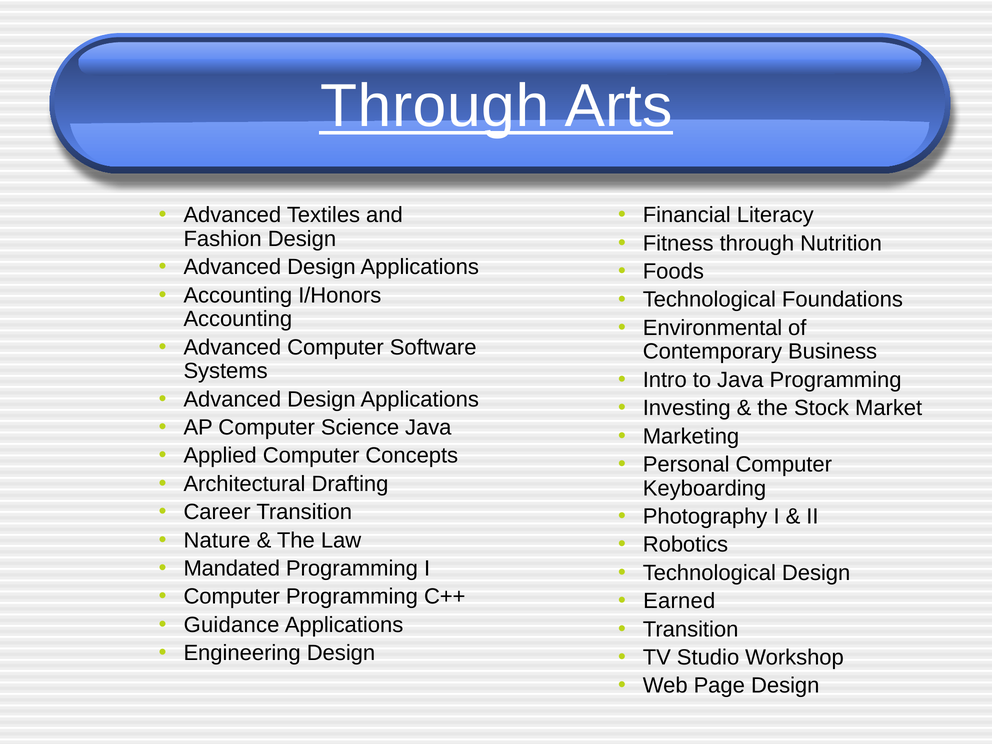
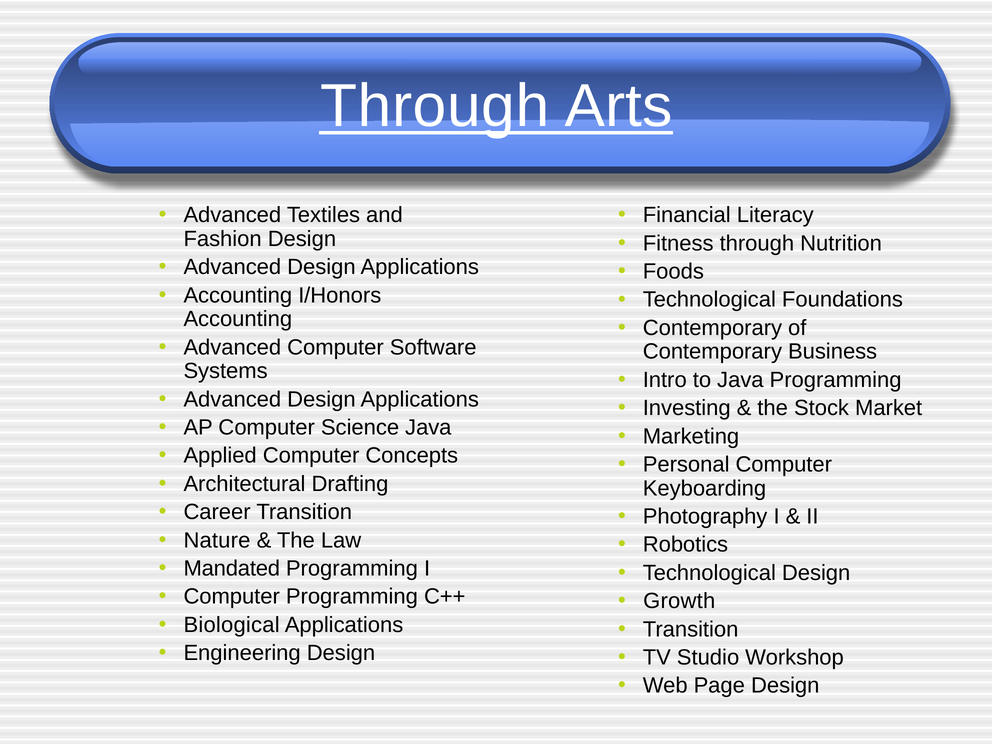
Environmental at (713, 328): Environmental -> Contemporary
Earned: Earned -> Growth
Guidance: Guidance -> Biological
